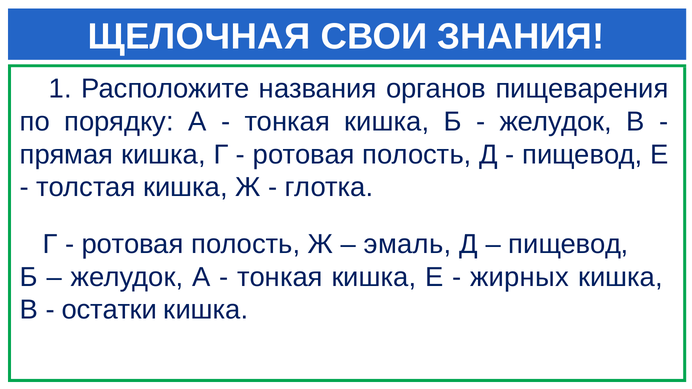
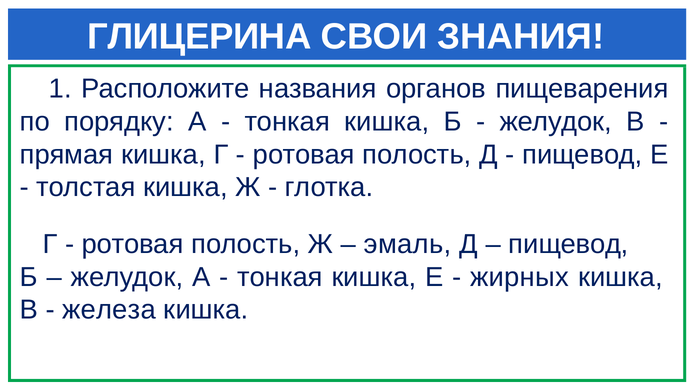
ЩЕЛОЧНАЯ: ЩЕЛОЧНАЯ -> ГЛИЦЕРИНА
остатки: остатки -> железа
